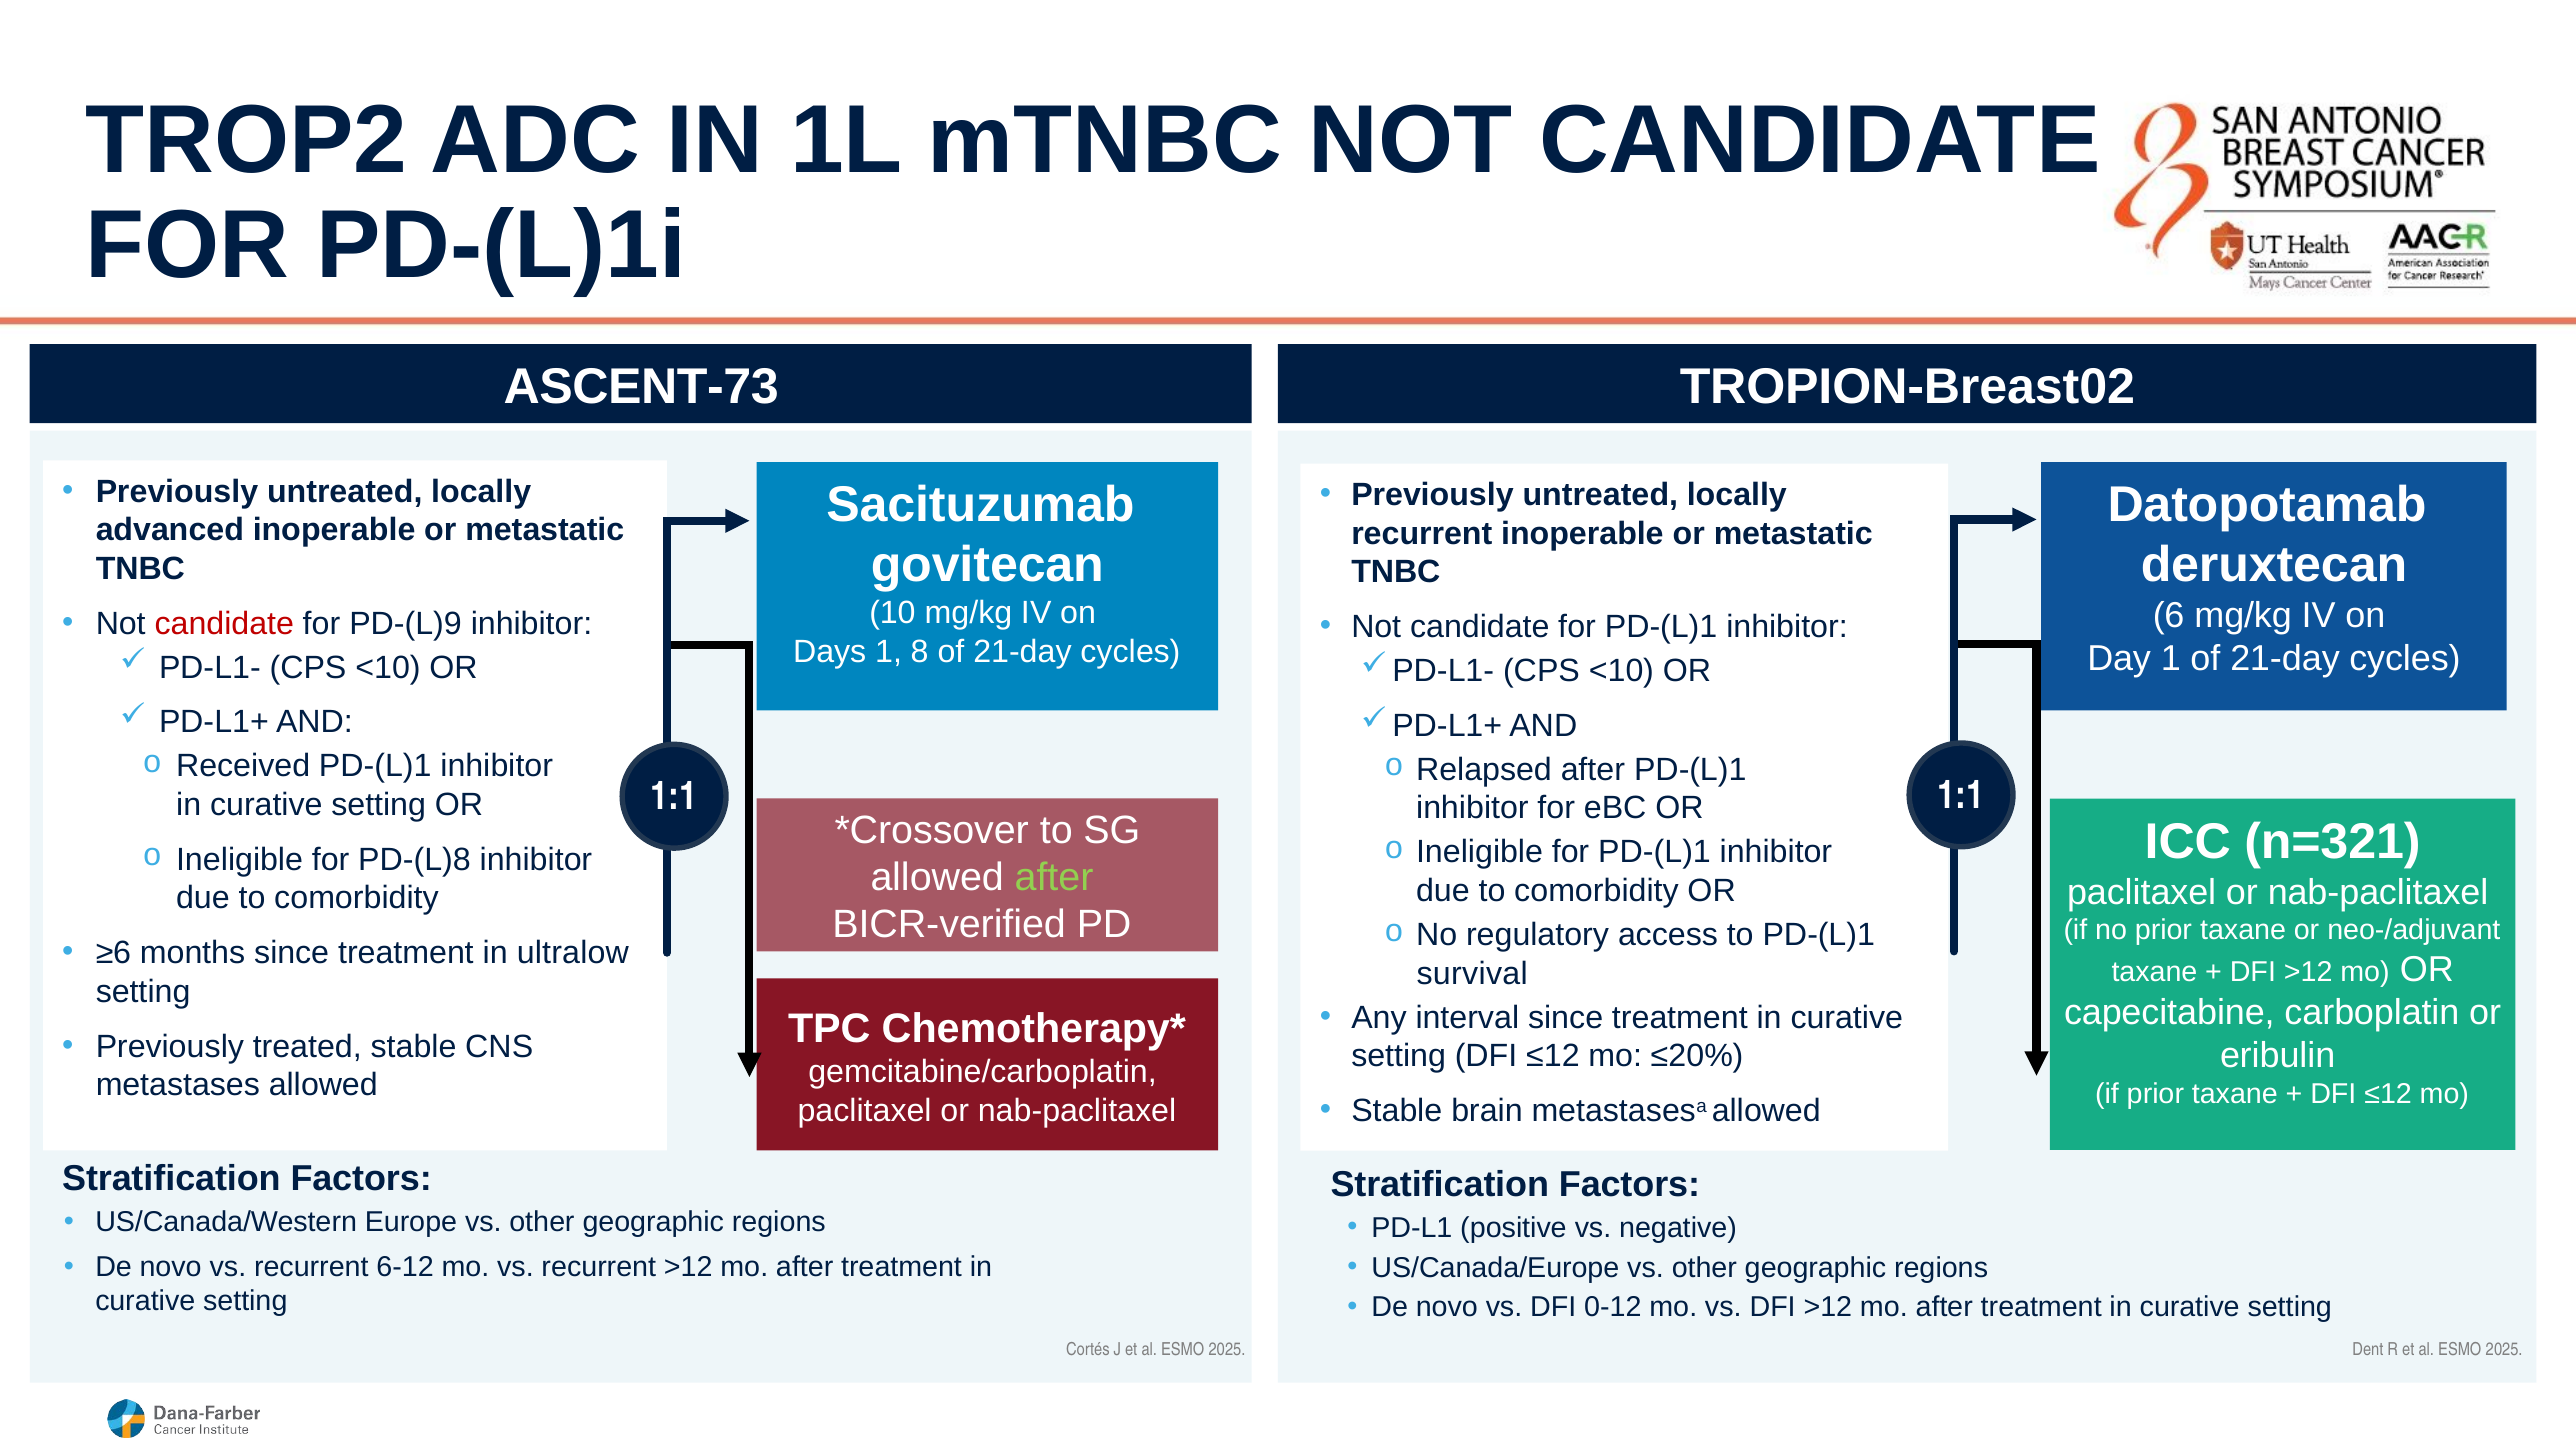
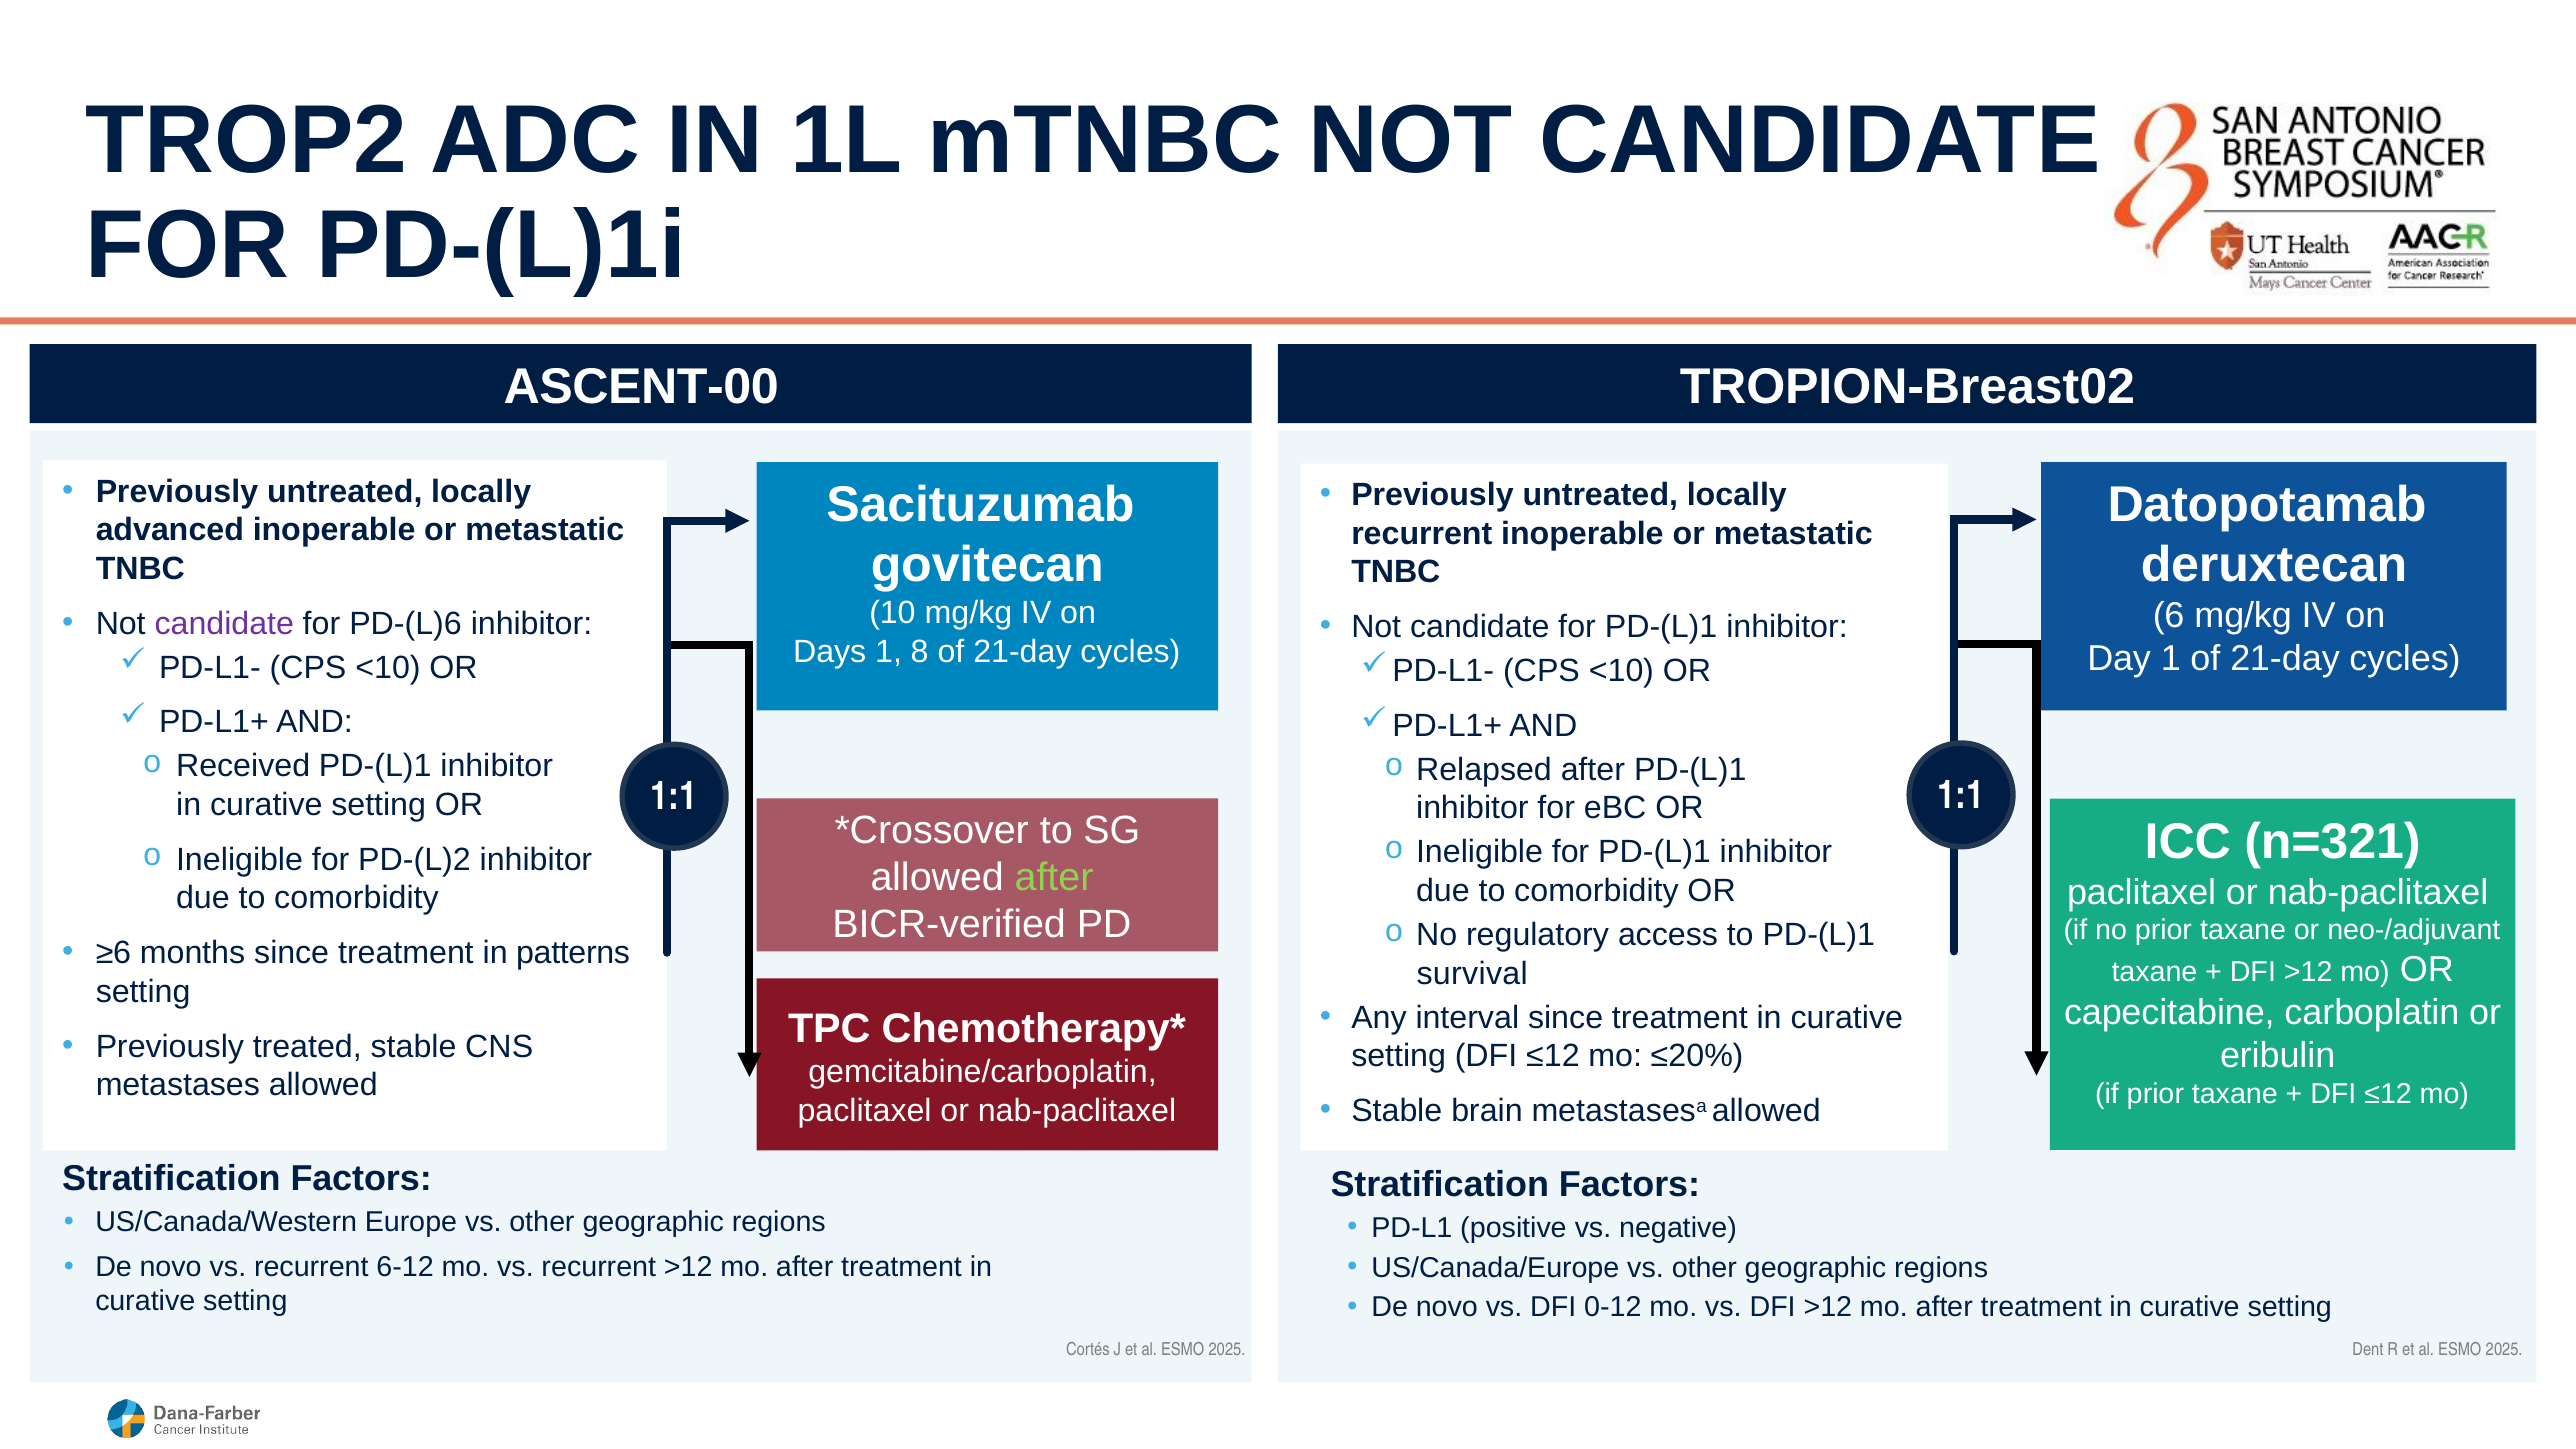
ASCENT-73: ASCENT-73 -> ASCENT-00
candidate at (224, 623) colour: red -> purple
PD-(L)9: PD-(L)9 -> PD-(L)6
PD-(L)8: PD-(L)8 -> PD-(L)2
ultralow: ultralow -> patterns
